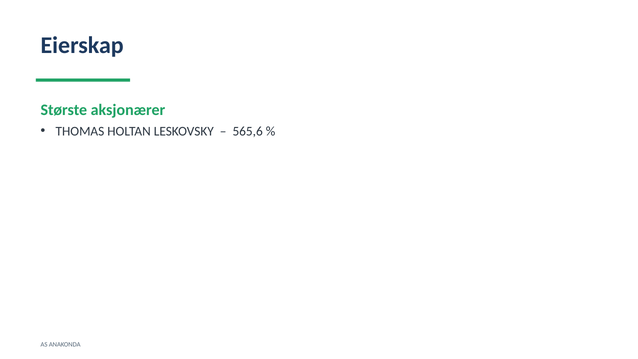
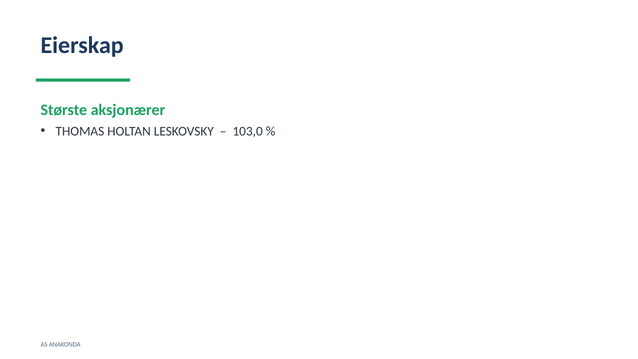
565,6: 565,6 -> 103,0
